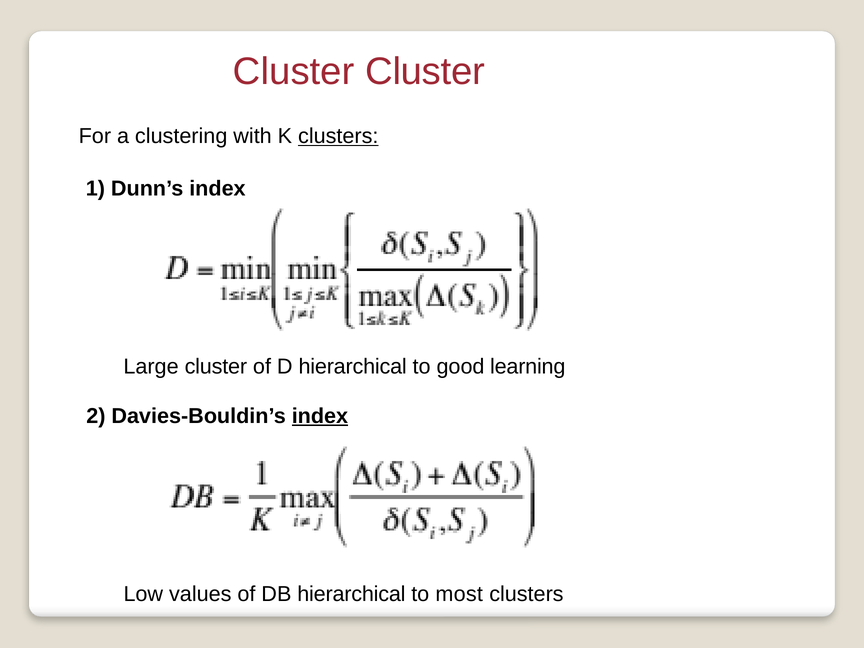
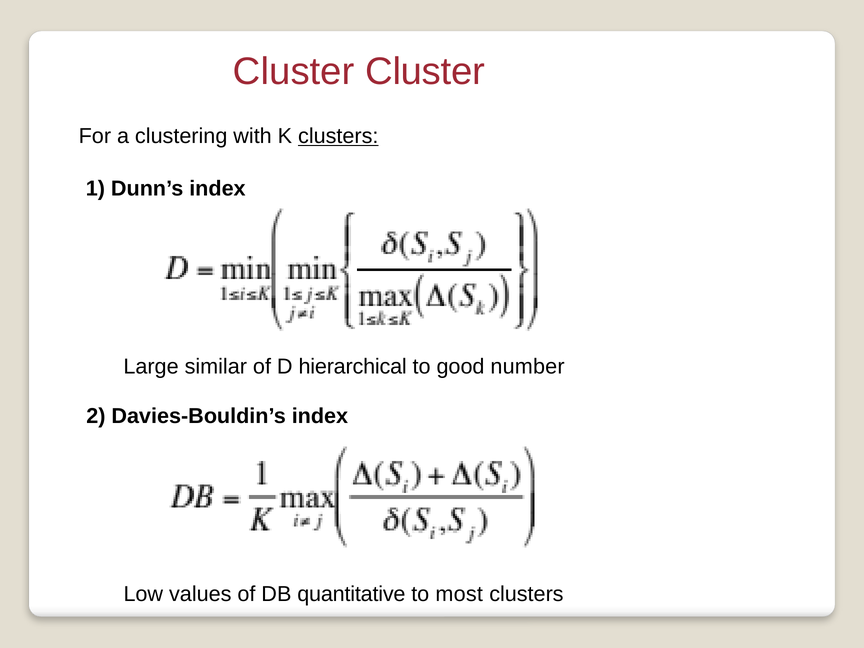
Large cluster: cluster -> similar
learning: learning -> number
index at (320, 416) underline: present -> none
DB hierarchical: hierarchical -> quantitative
